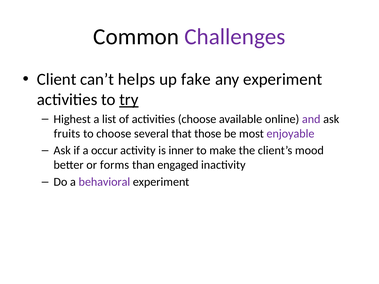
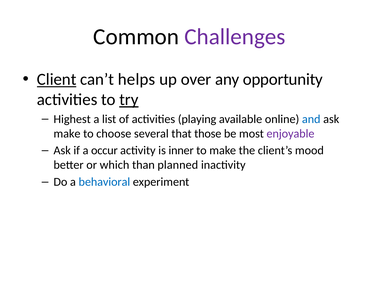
Client underline: none -> present
fake: fake -> over
any experiment: experiment -> opportunity
activities choose: choose -> playing
and colour: purple -> blue
fruits at (67, 134): fruits -> make
forms: forms -> which
engaged: engaged -> planned
behavioral colour: purple -> blue
